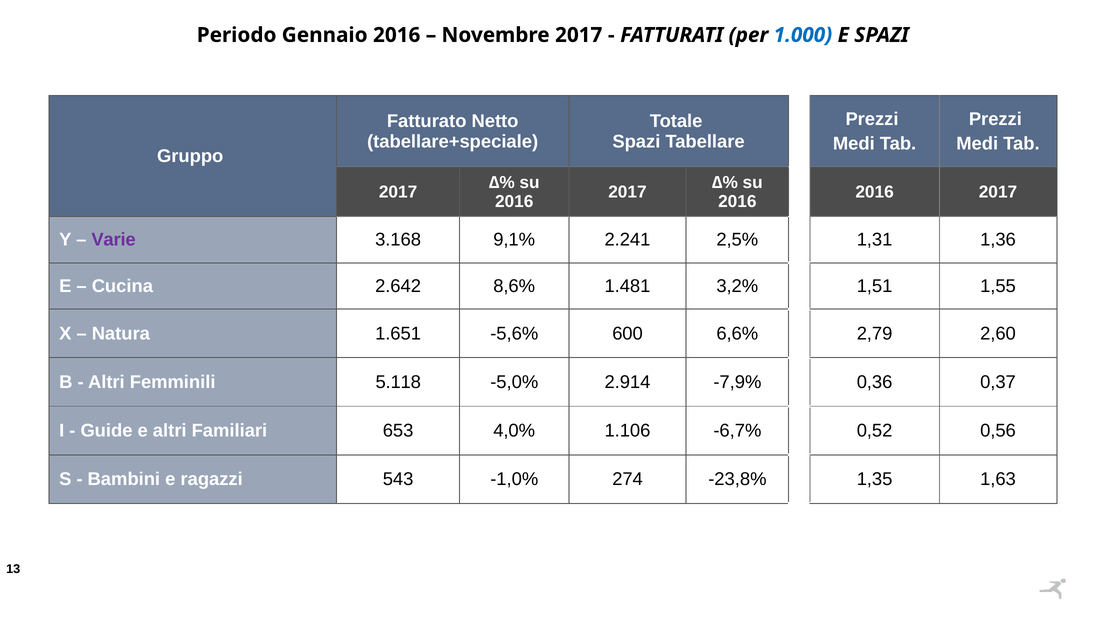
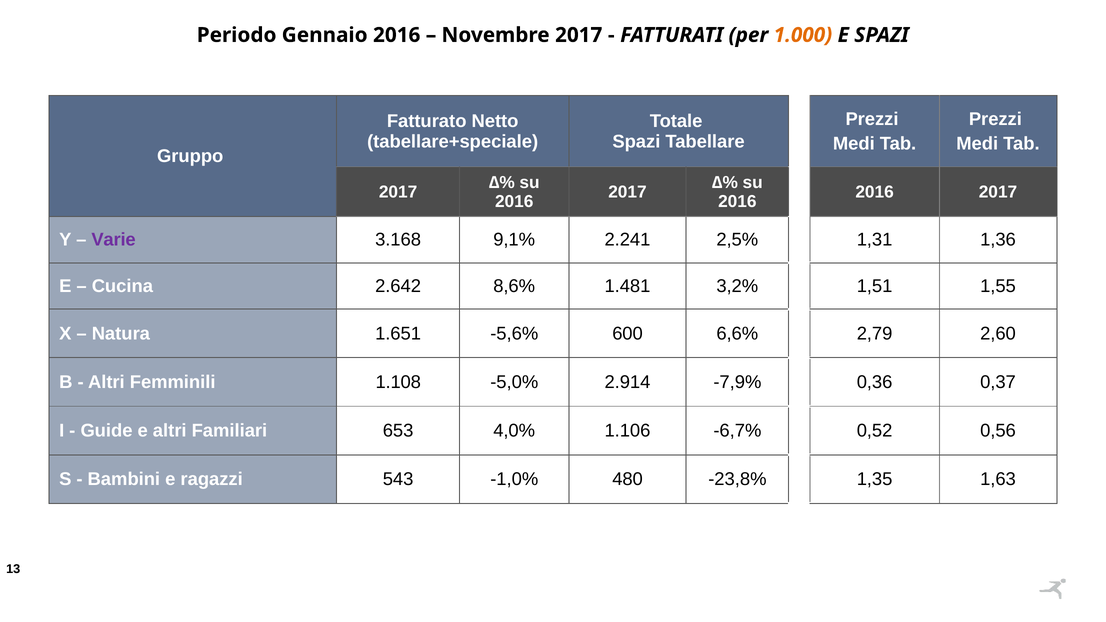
1.000 colour: blue -> orange
5.118: 5.118 -> 1.108
274: 274 -> 480
